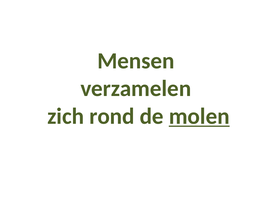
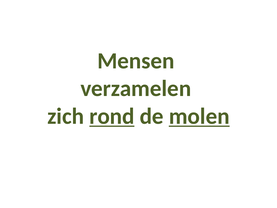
rond underline: none -> present
